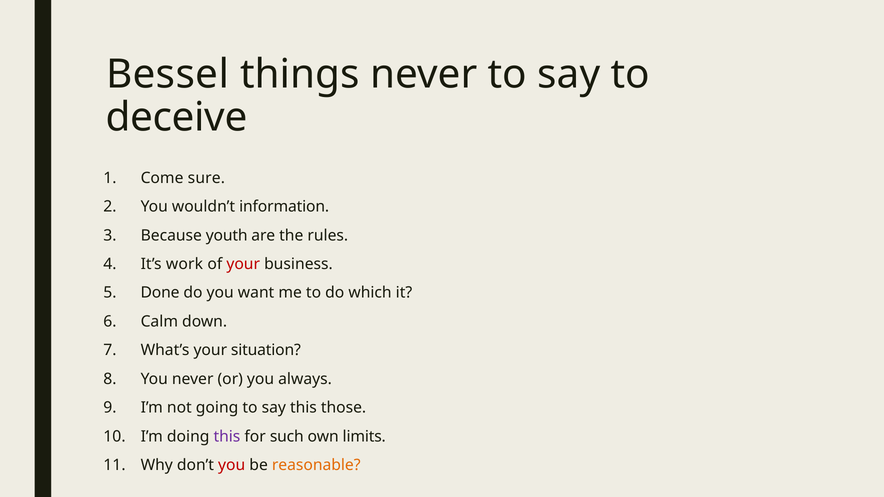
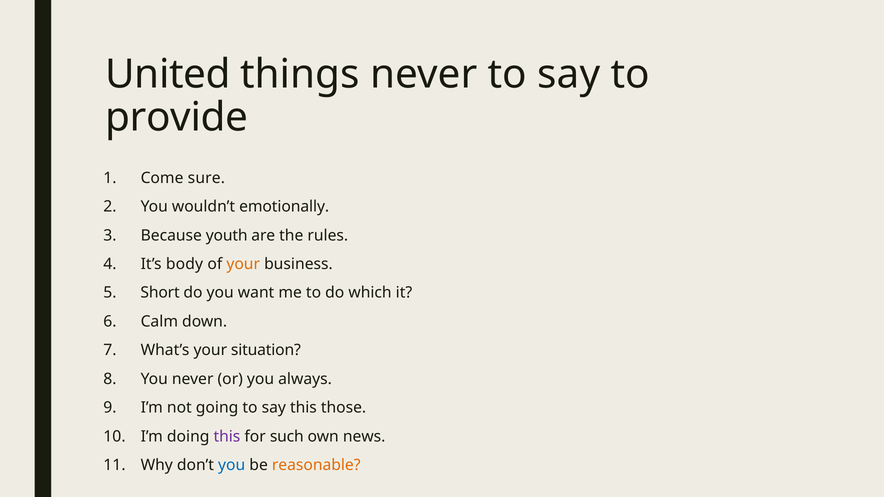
Bessel: Bessel -> United
deceive: deceive -> provide
information: information -> emotionally
work: work -> body
your at (243, 264) colour: red -> orange
Done: Done -> Short
limits: limits -> news
you at (232, 465) colour: red -> blue
